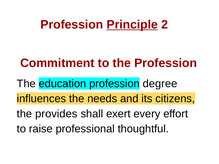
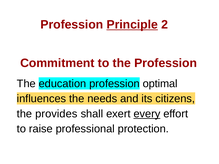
degree: degree -> optimal
every underline: none -> present
thoughtful: thoughtful -> protection
